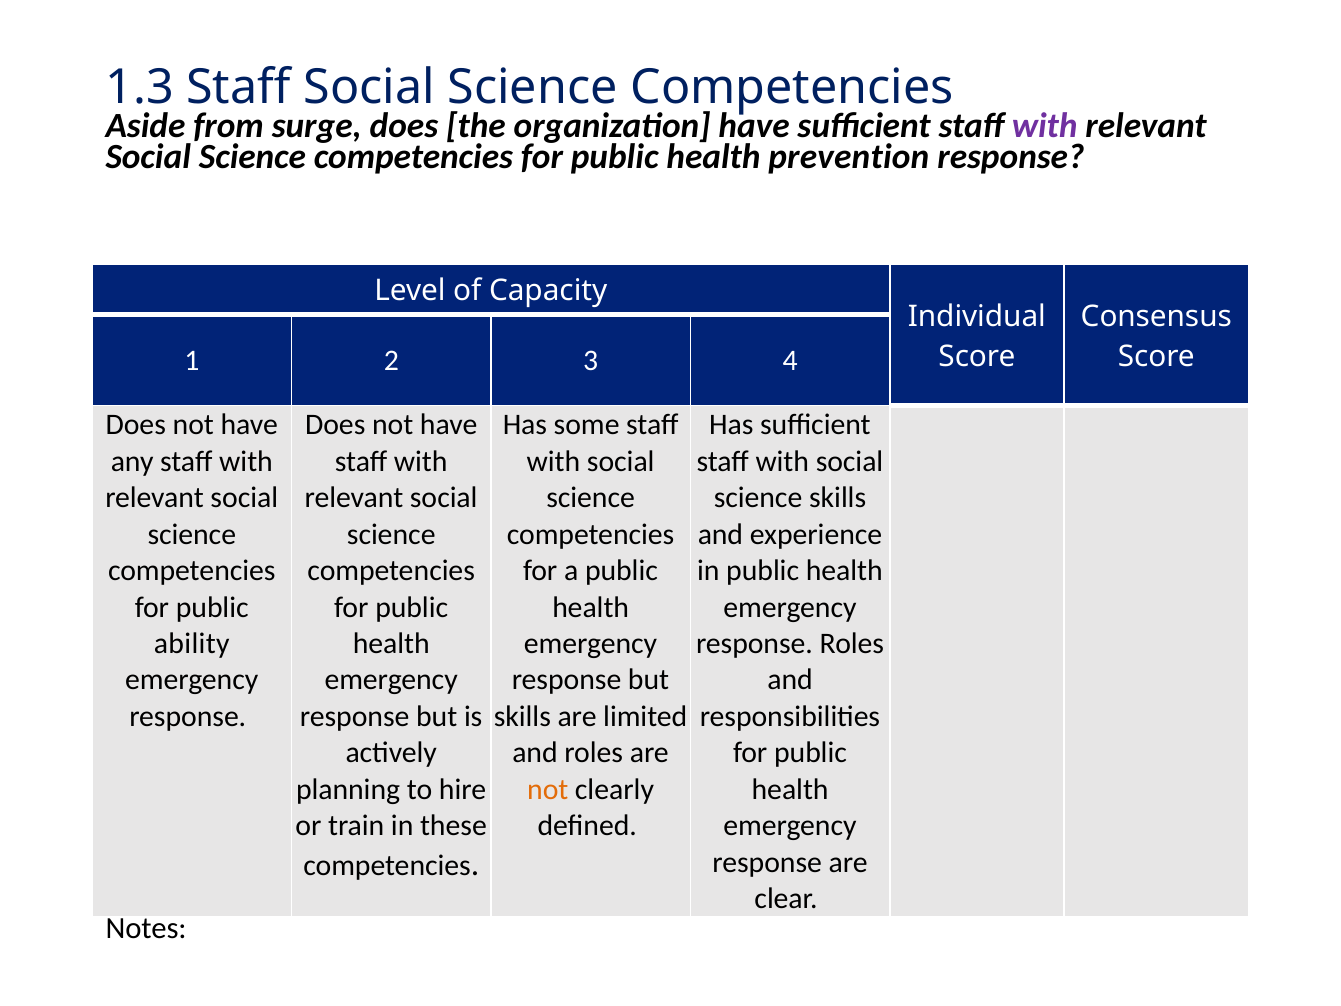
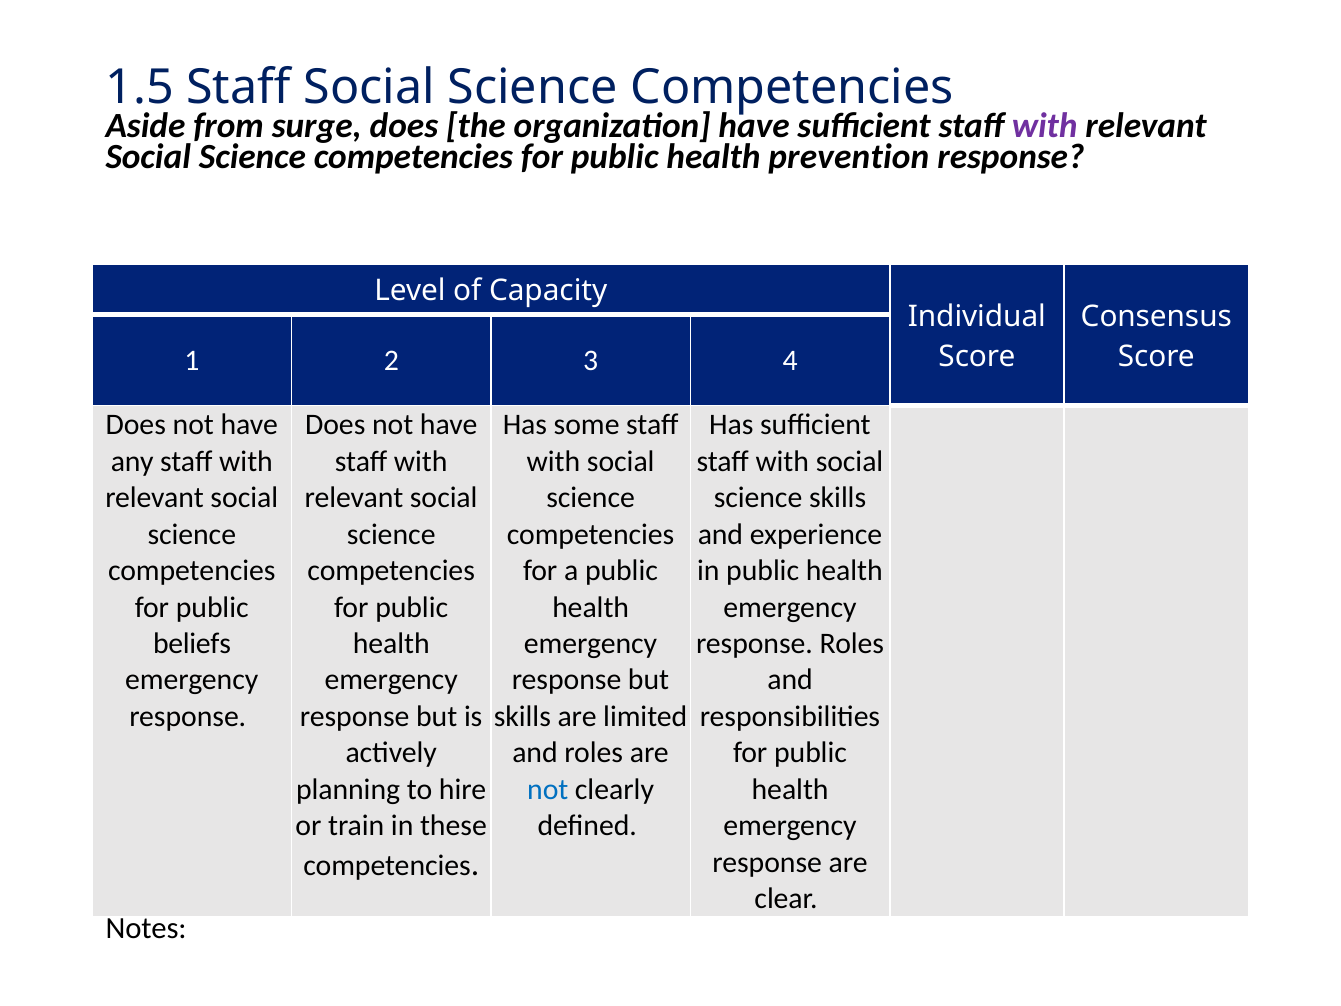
1.3: 1.3 -> 1.5
ability: ability -> beliefs
not at (548, 789) colour: orange -> blue
